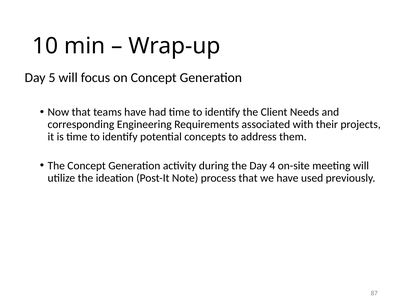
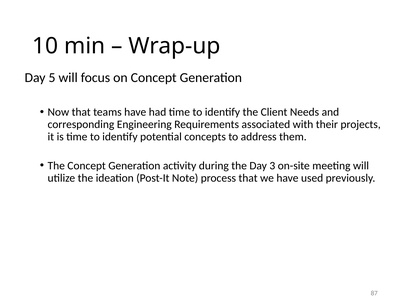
4: 4 -> 3
